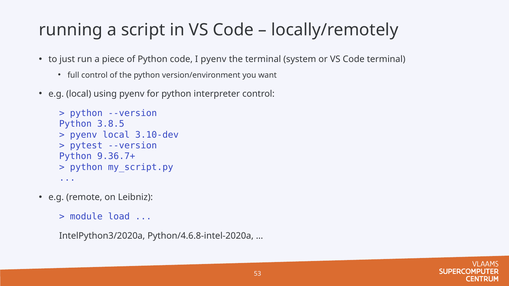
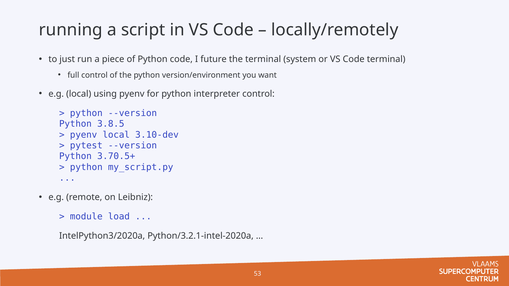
I pyenv: pyenv -> future
9.36.7+: 9.36.7+ -> 3.70.5+
Python/4.6.8-intel-2020a: Python/4.6.8-intel-2020a -> Python/3.2.1-intel-2020a
